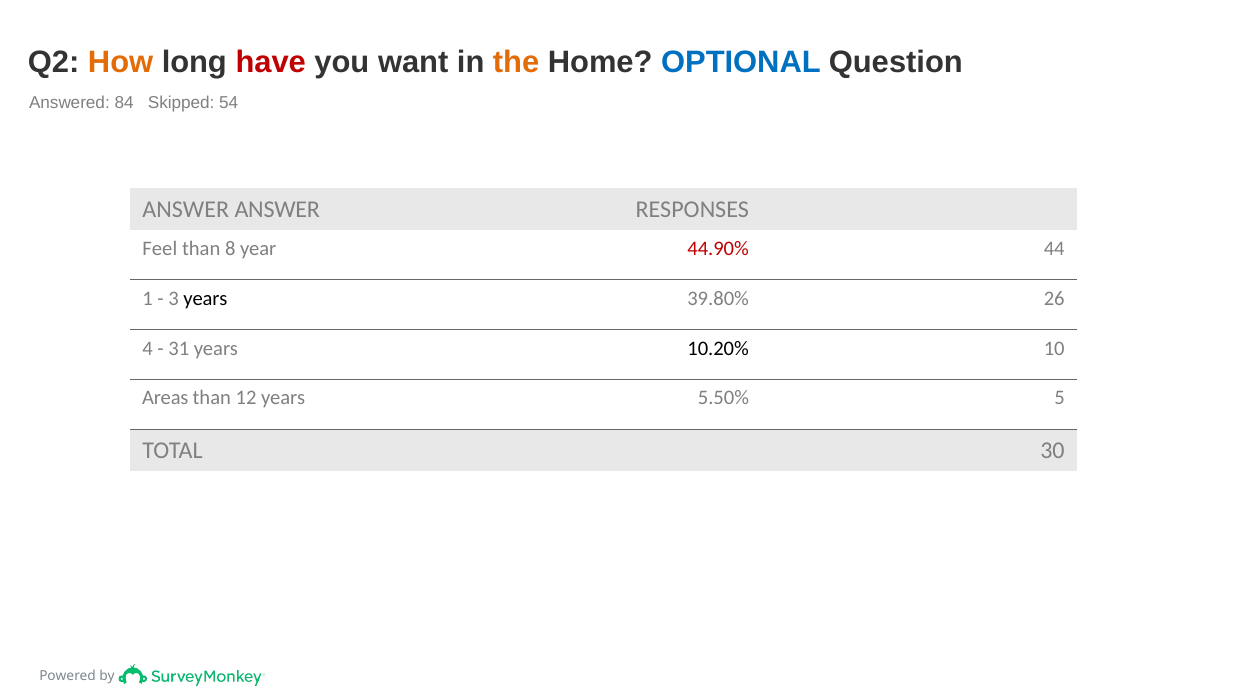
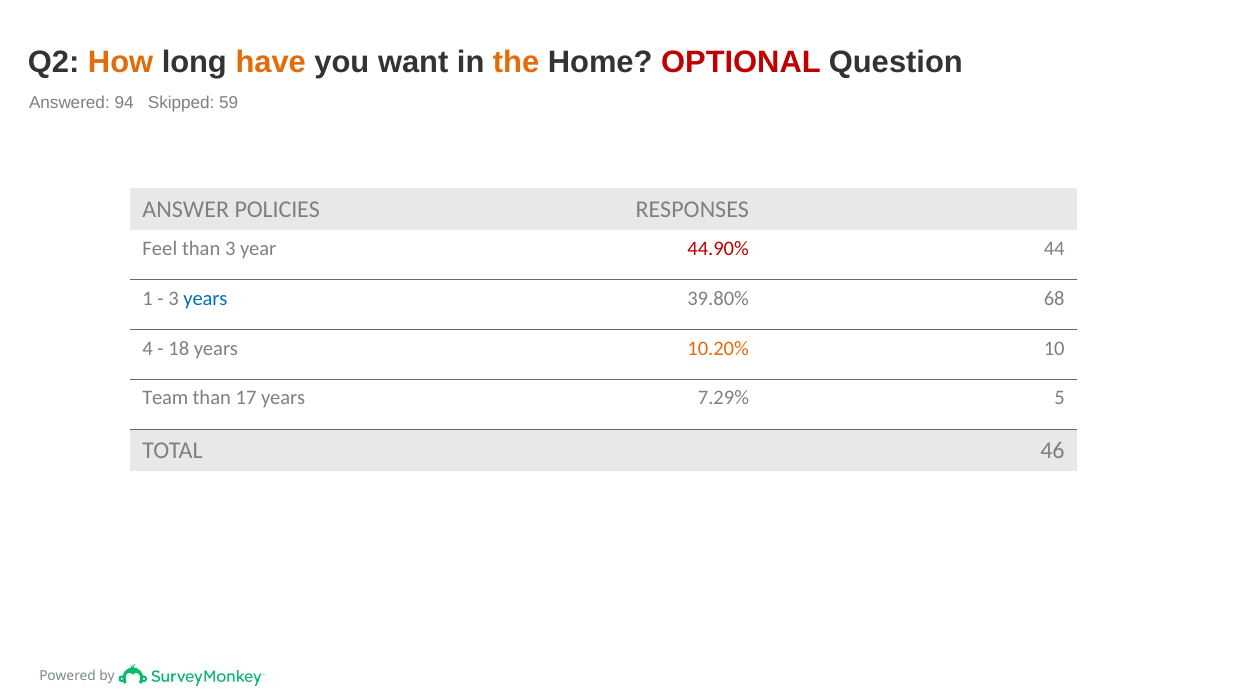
have colour: red -> orange
OPTIONAL colour: blue -> red
84: 84 -> 94
54: 54 -> 59
ANSWER ANSWER: ANSWER -> POLICIES
than 8: 8 -> 3
years at (205, 299) colour: black -> blue
26: 26 -> 68
31: 31 -> 18
10.20% colour: black -> orange
Areas: Areas -> Team
12: 12 -> 17
5.50%: 5.50% -> 7.29%
30: 30 -> 46
